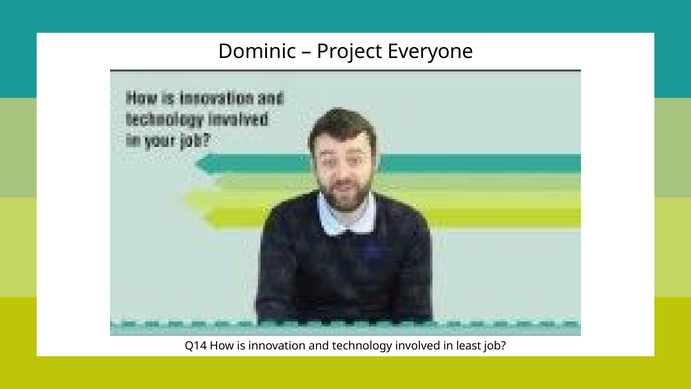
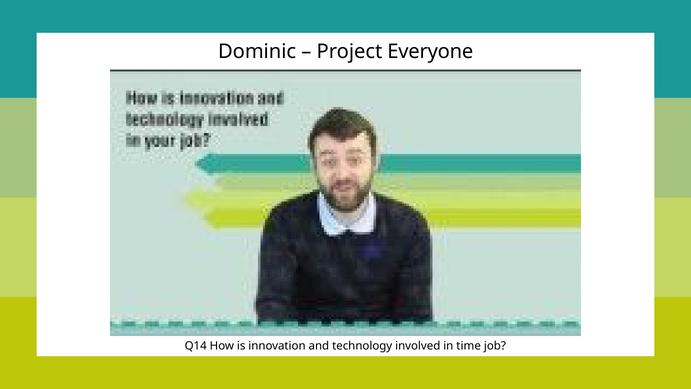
least: least -> time
